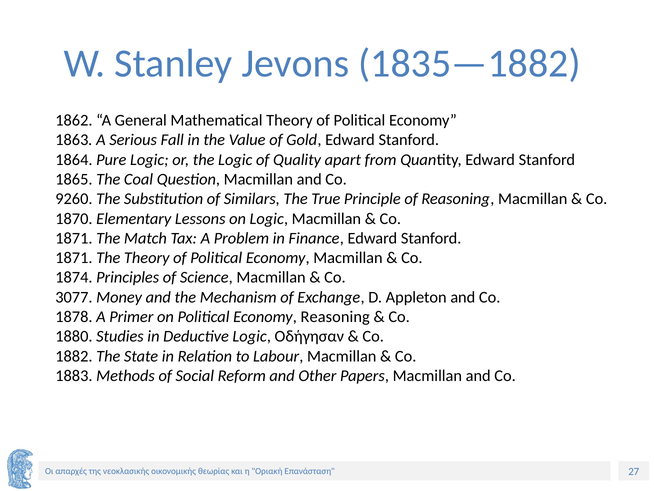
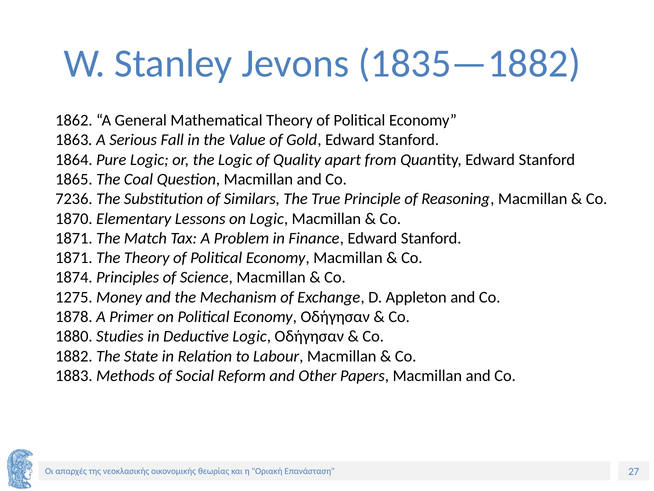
9260: 9260 -> 7236
3077: 3077 -> 1275
Economy Reasoning: Reasoning -> Οδήγησαν
